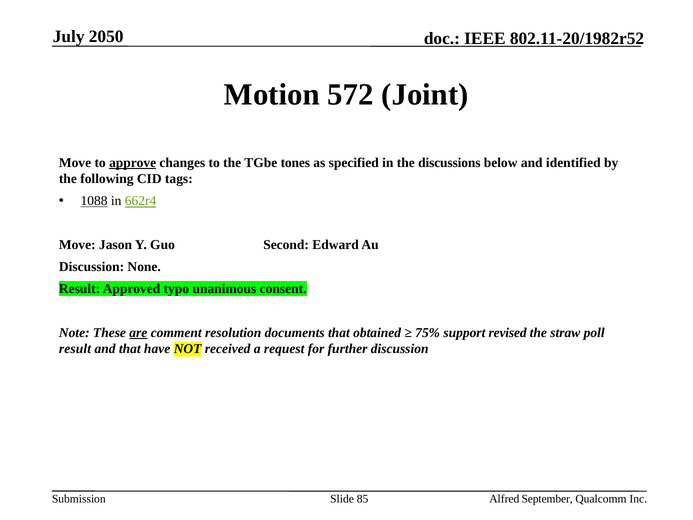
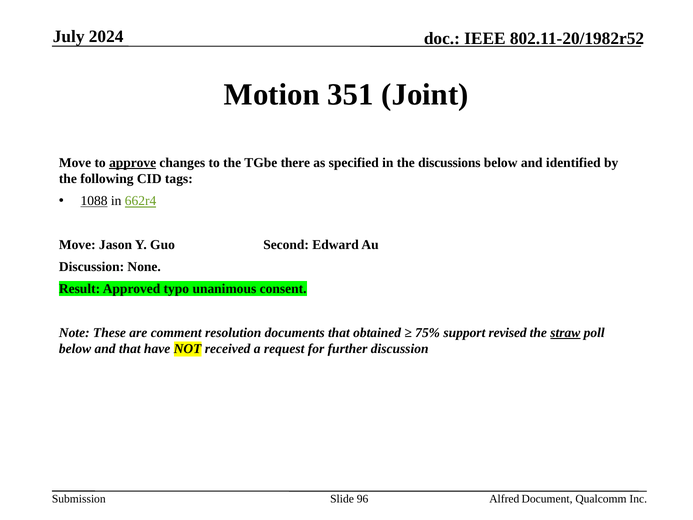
2050: 2050 -> 2024
572: 572 -> 351
tones: tones -> there
are underline: present -> none
straw underline: none -> present
result at (75, 349): result -> below
85: 85 -> 96
September: September -> Document
